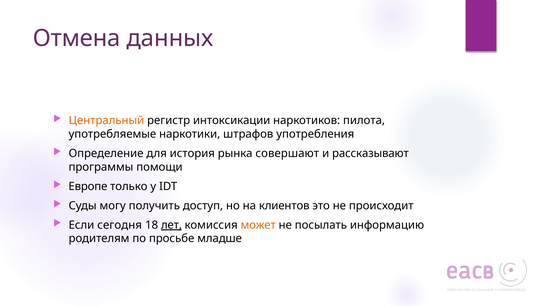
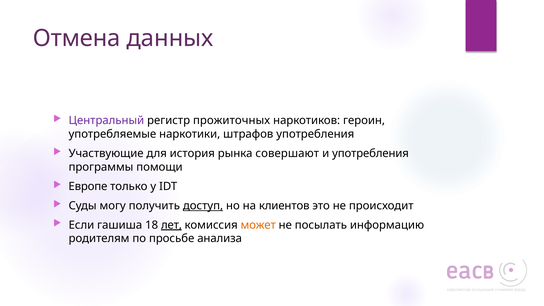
Центральный colour: orange -> purple
интоксикации: интоксикации -> прожиточных
пилота: пилота -> героин
Определение: Определение -> Участвующие
и рассказывают: рассказывают -> употребления
доступ underline: none -> present
сегодня: сегодня -> гашиша
младше: младше -> анализа
